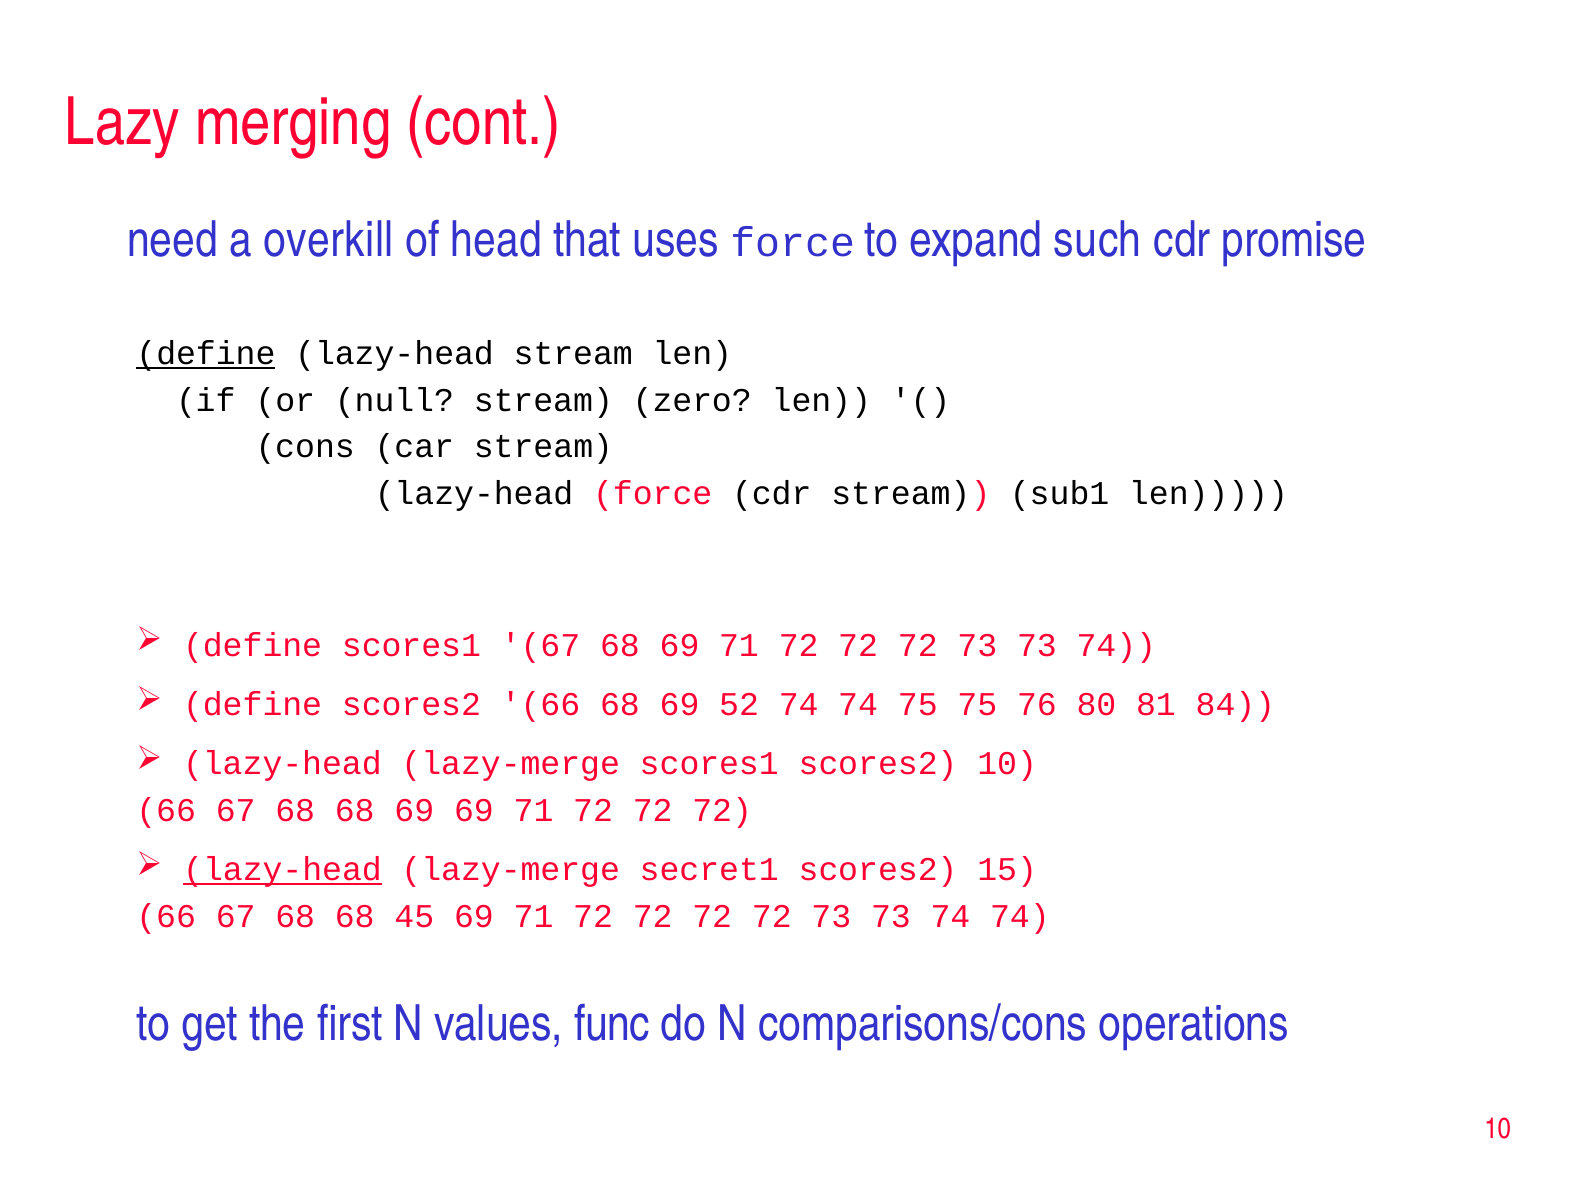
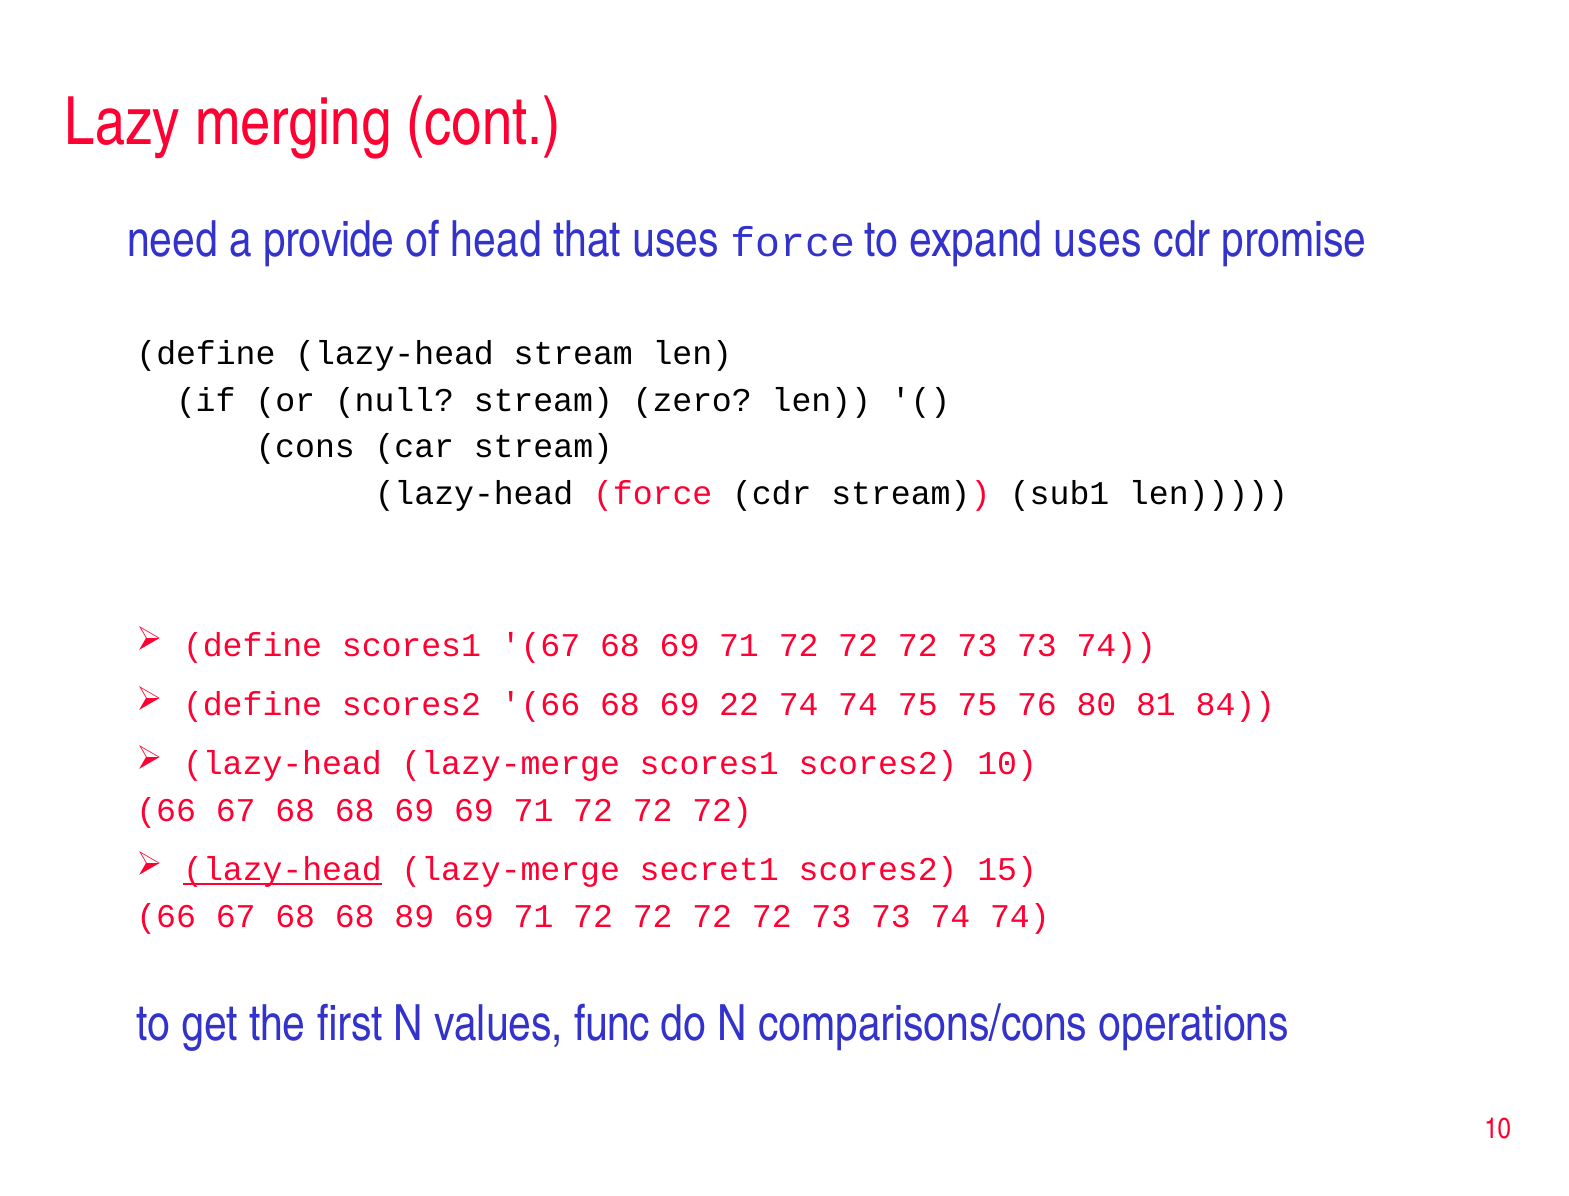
overkill: overkill -> provide
expand such: such -> uses
define at (206, 354) underline: present -> none
52: 52 -> 22
45: 45 -> 89
